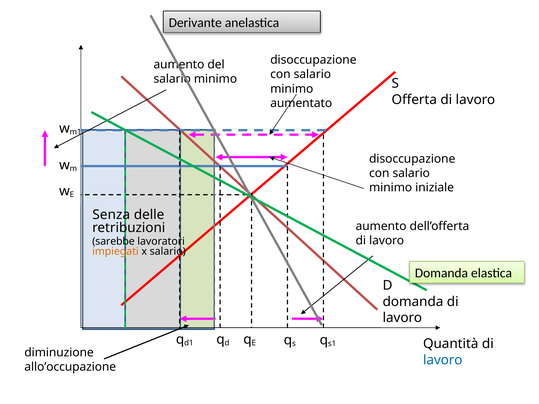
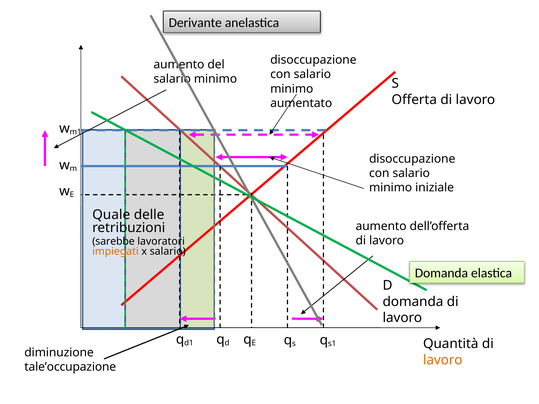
Senza: Senza -> Quale
lavoro at (443, 360) colour: blue -> orange
allo’occupazione: allo’occupazione -> tale’occupazione
